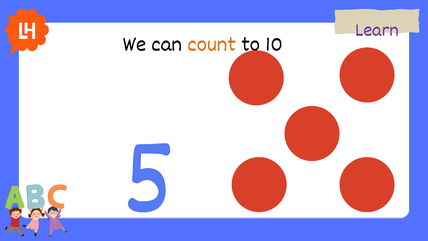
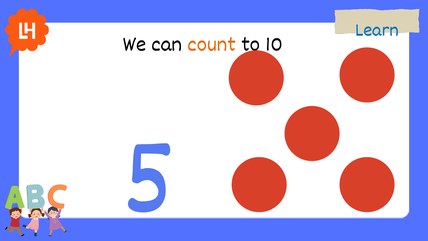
Learn colour: purple -> blue
